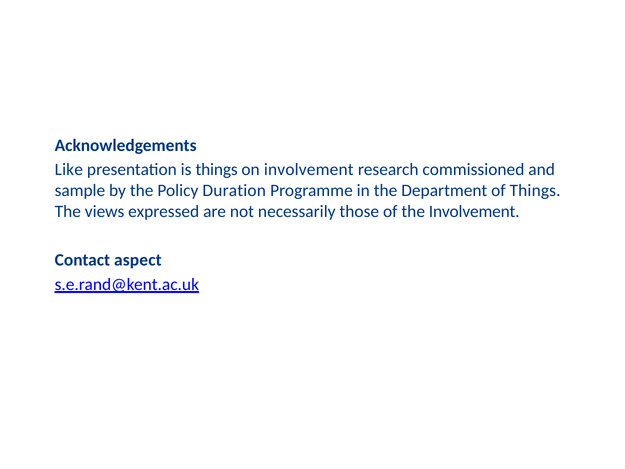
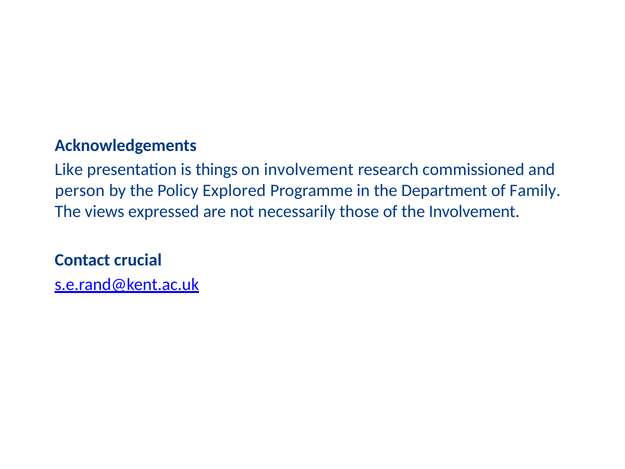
sample: sample -> person
Duration: Duration -> Explored
of Things: Things -> Family
aspect: aspect -> crucial
